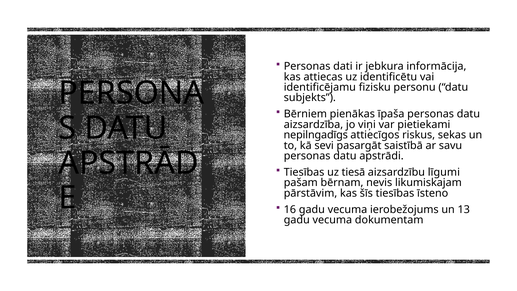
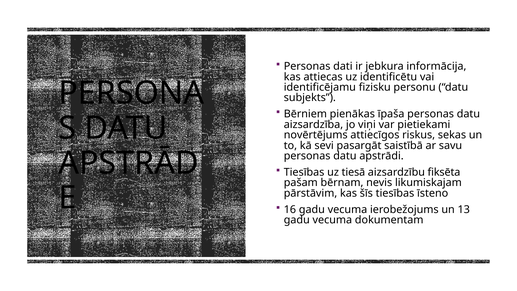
nepilngadīgs: nepilngadīgs -> novērtējums
līgumi: līgumi -> fiksēta
